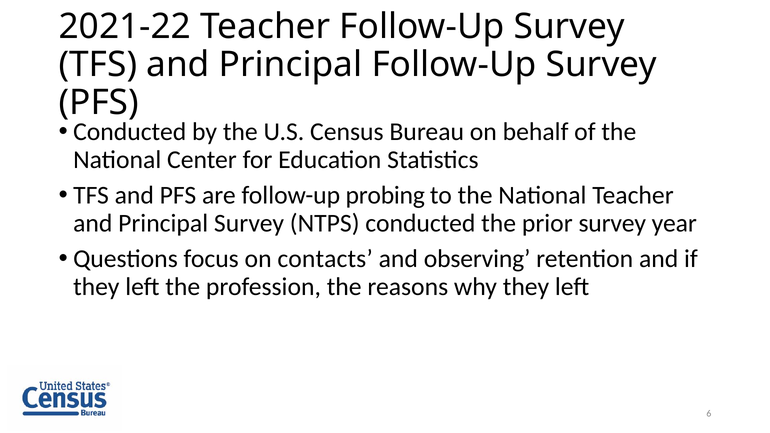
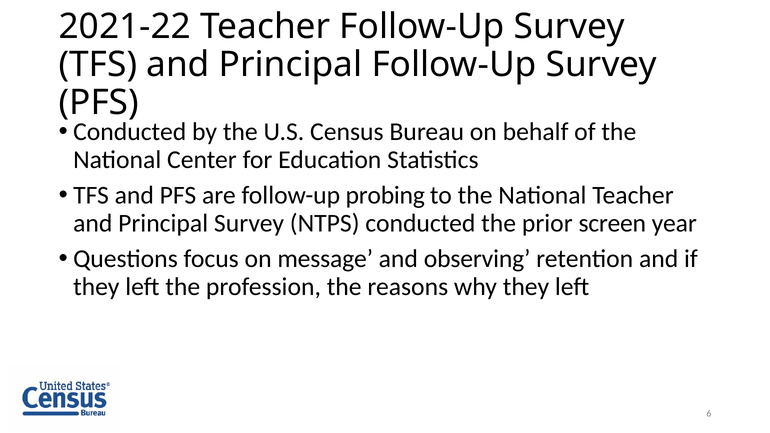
prior survey: survey -> screen
contacts: contacts -> message
